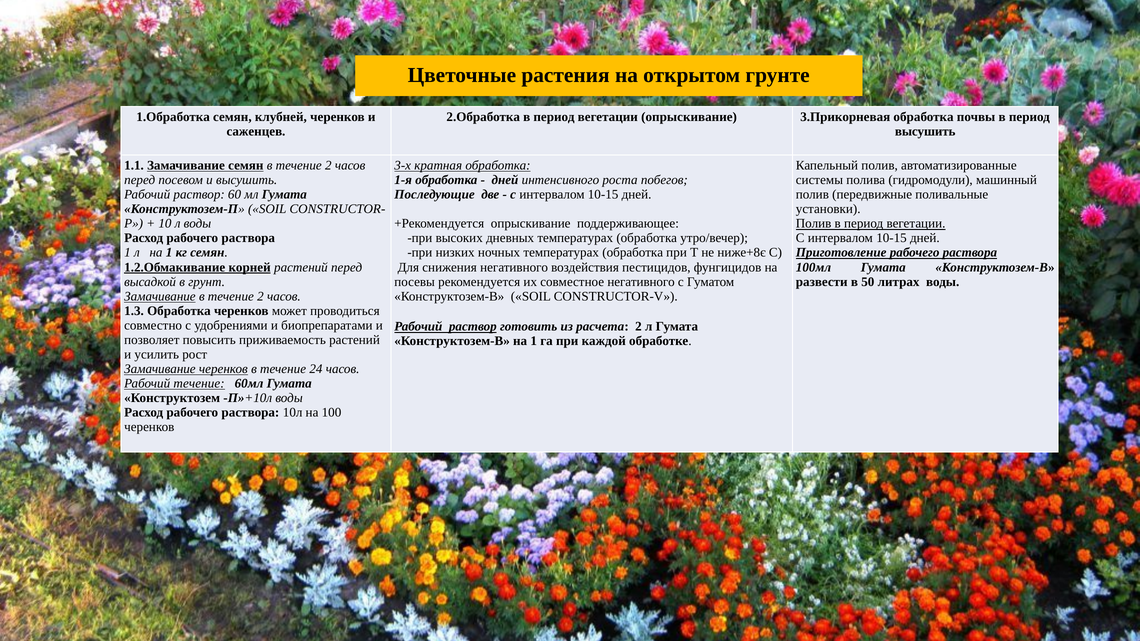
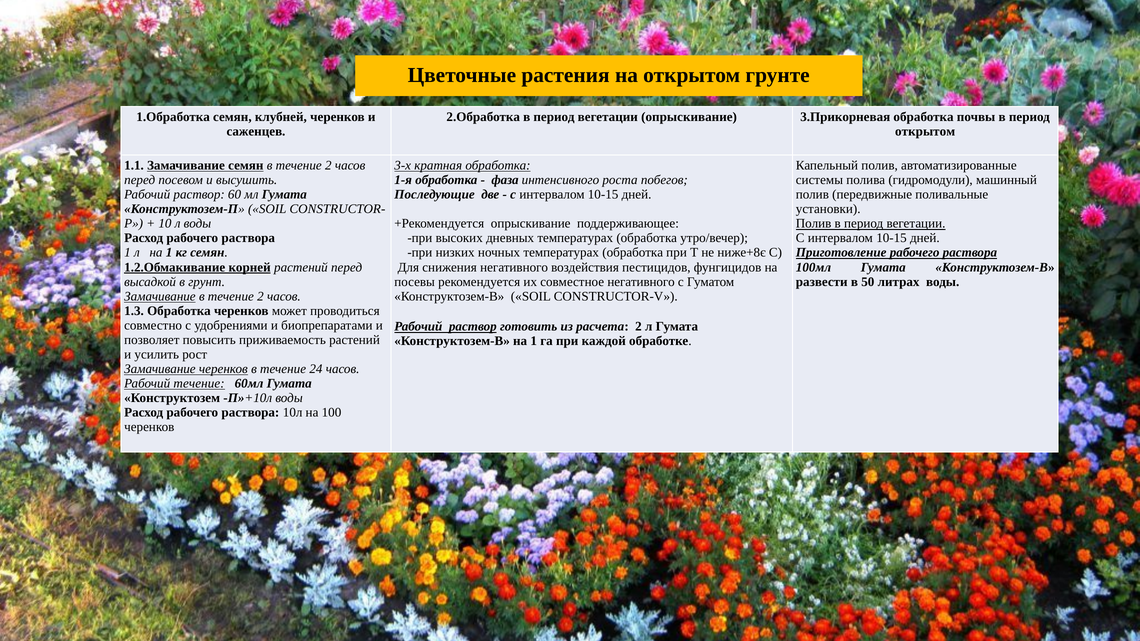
высушить at (925, 132): высушить -> открытом
дней at (505, 180): дней -> фаза
